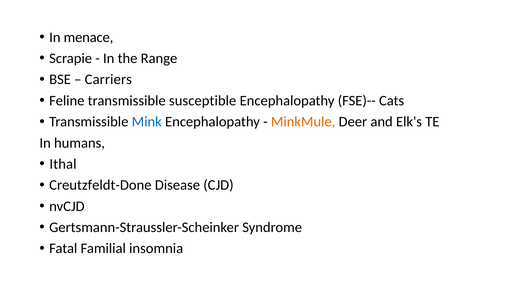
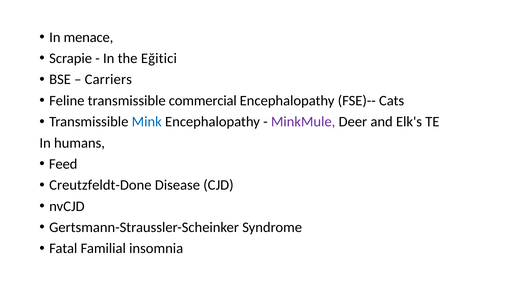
Range: Range -> Eğitici
susceptible: susceptible -> commercial
MinkMule colour: orange -> purple
Ithal: Ithal -> Feed
